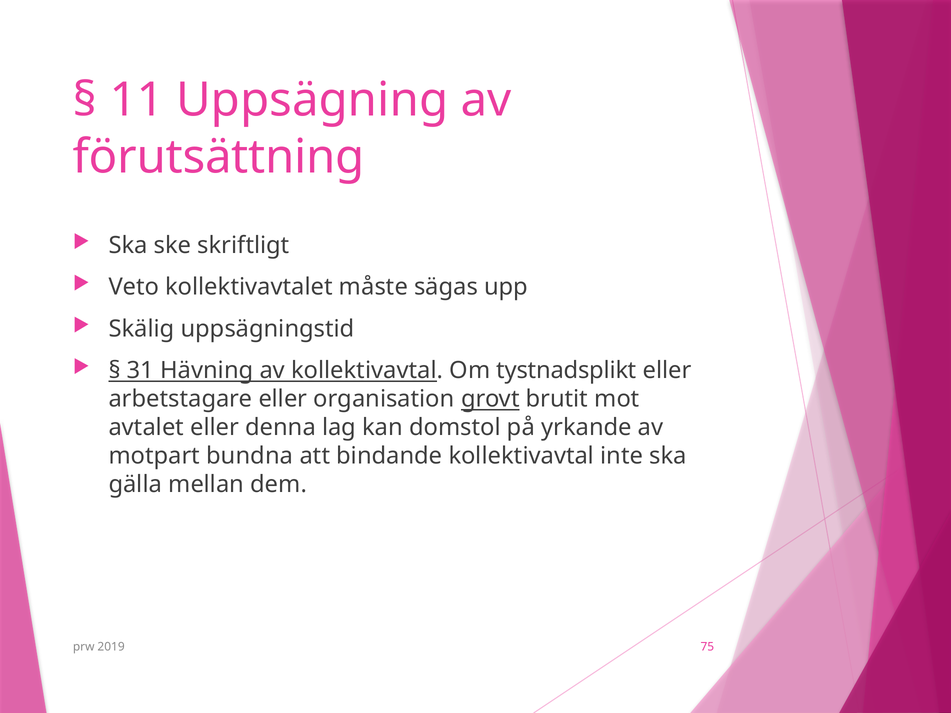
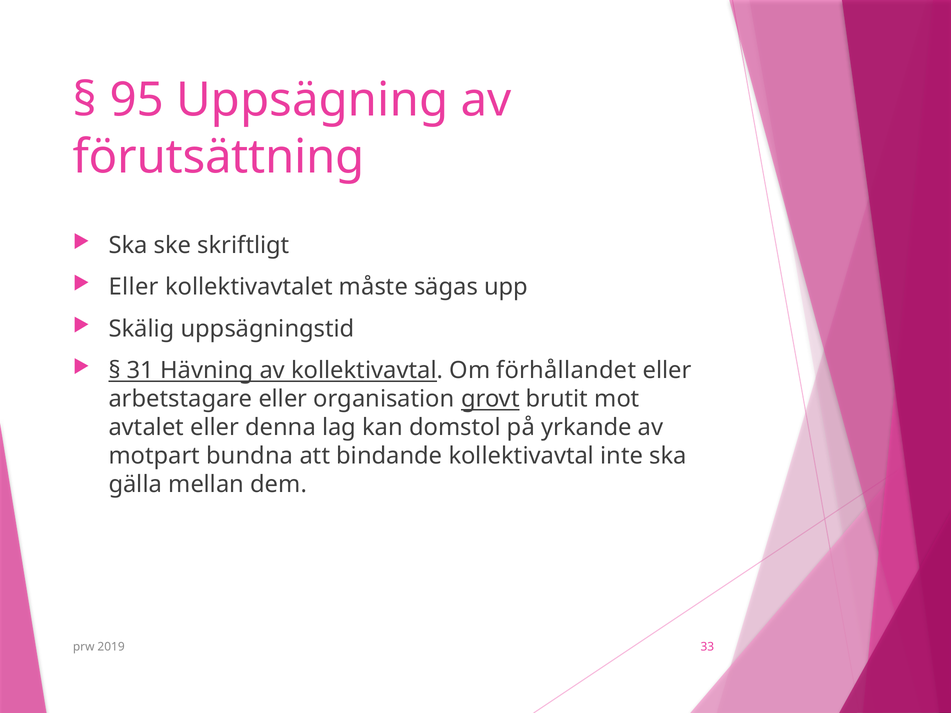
11: 11 -> 95
Veto at (134, 287): Veto -> Eller
tystnadsplikt: tystnadsplikt -> förhållandet
75: 75 -> 33
